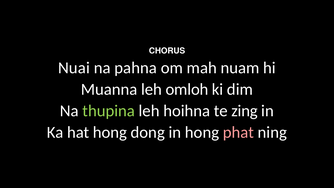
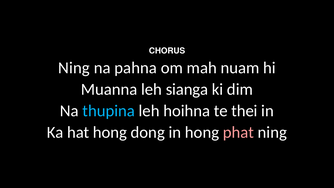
Nuai at (74, 68): Nuai -> Ning
omloh: omloh -> sianga
thupina colour: light green -> light blue
zing: zing -> thei
